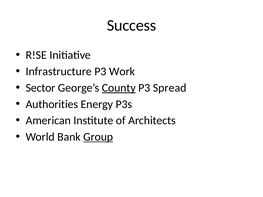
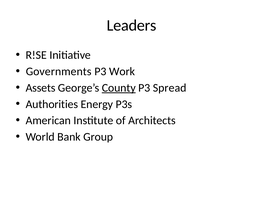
Success: Success -> Leaders
Infrastructure: Infrastructure -> Governments
Sector: Sector -> Assets
Group underline: present -> none
